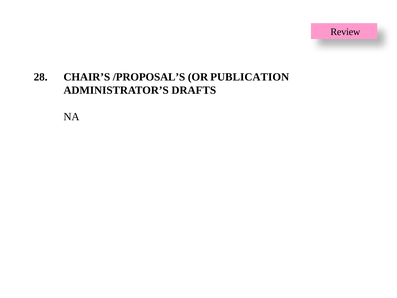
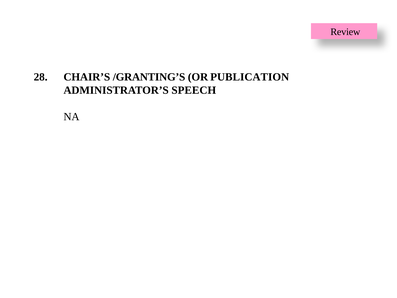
/PROPOSAL’S: /PROPOSAL’S -> /GRANTING’S
DRAFTS: DRAFTS -> SPEECH
